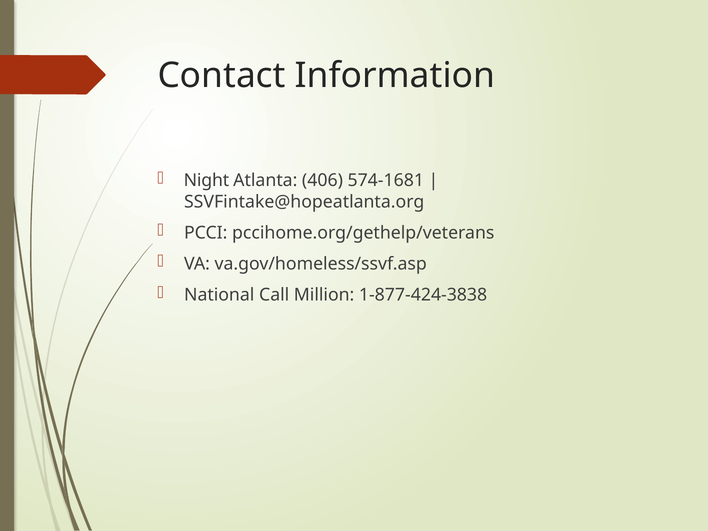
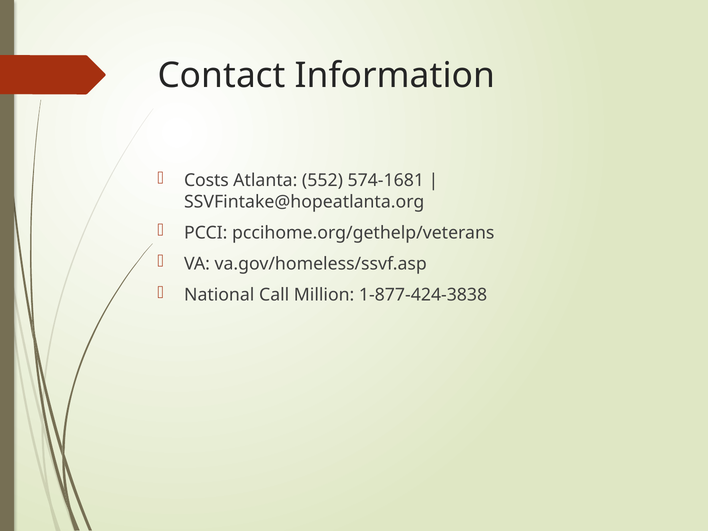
Night: Night -> Costs
406: 406 -> 552
